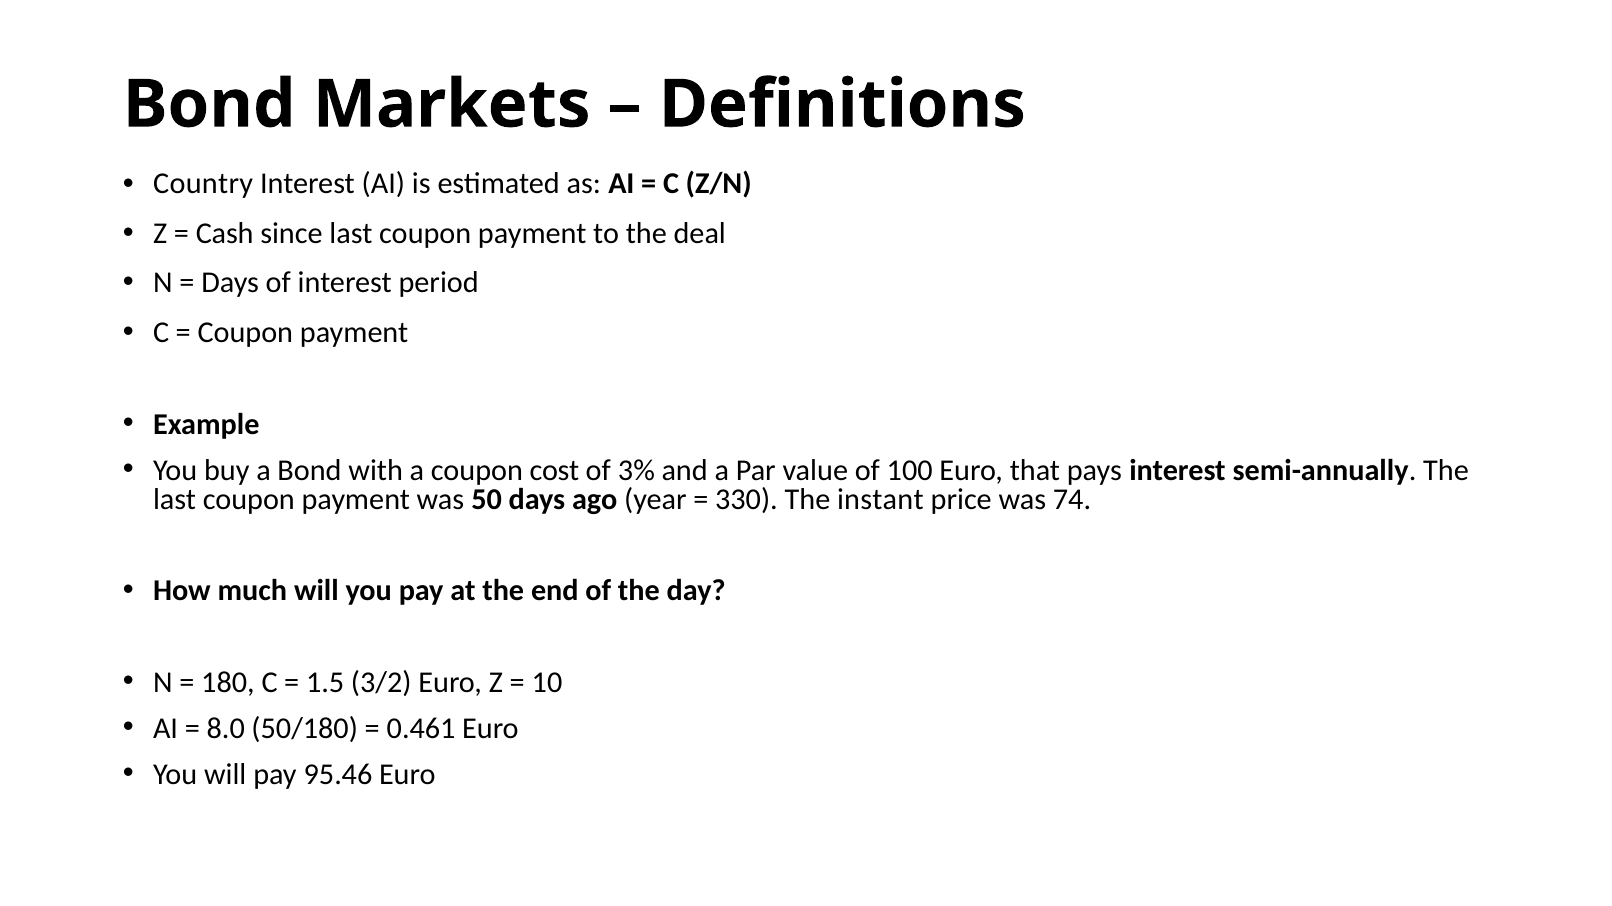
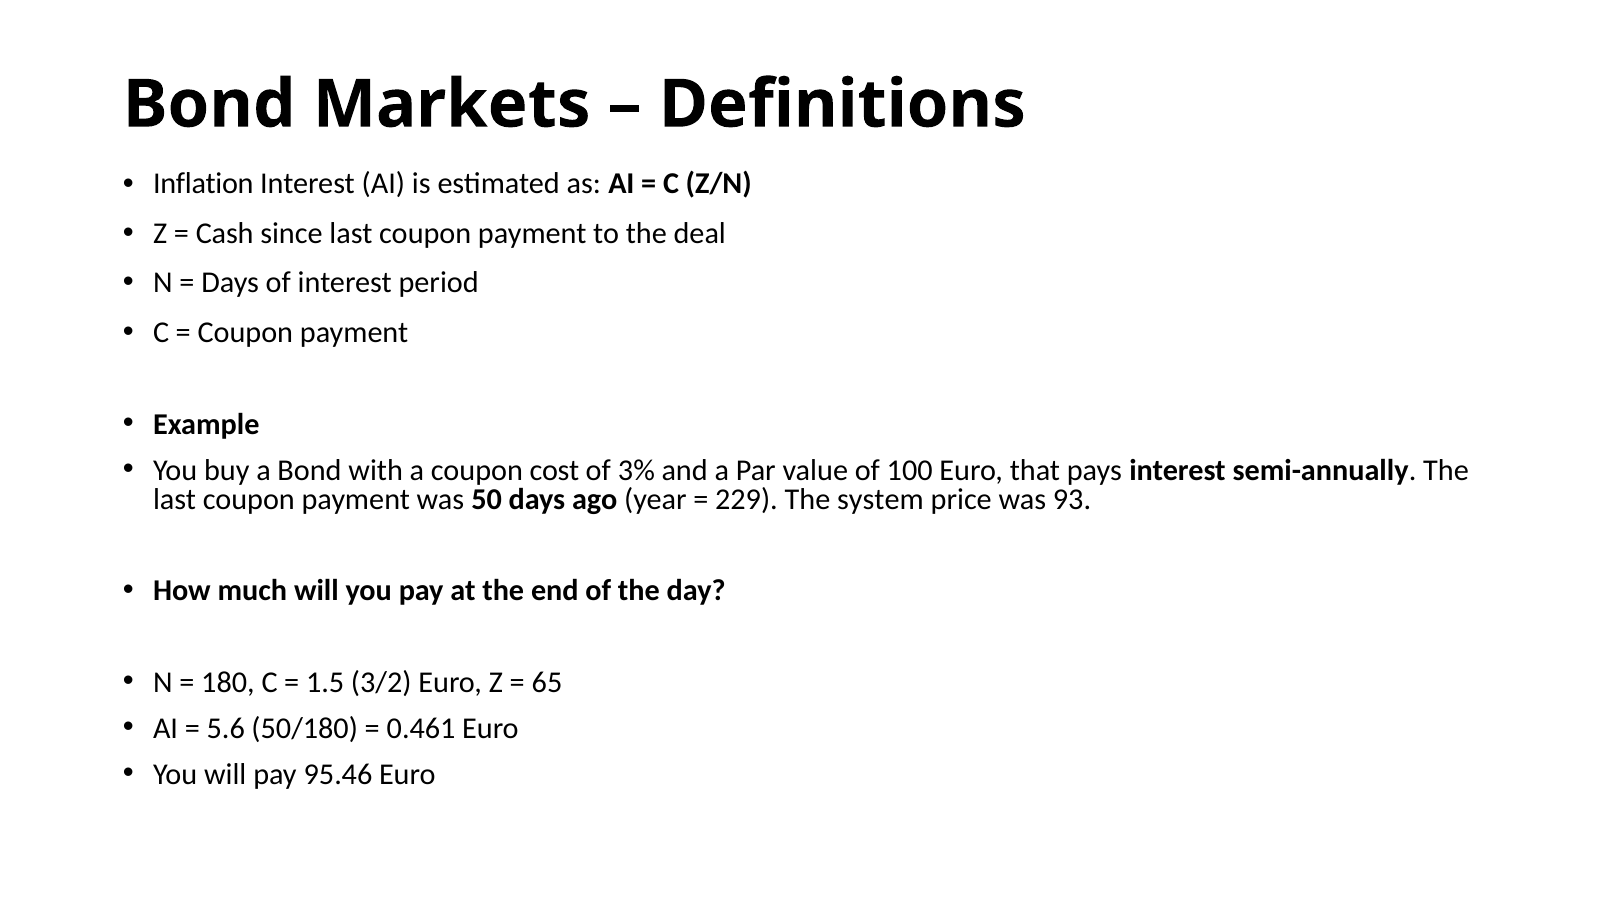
Country: Country -> Inflation
330: 330 -> 229
instant: instant -> system
74: 74 -> 93
10: 10 -> 65
8.0: 8.0 -> 5.6
